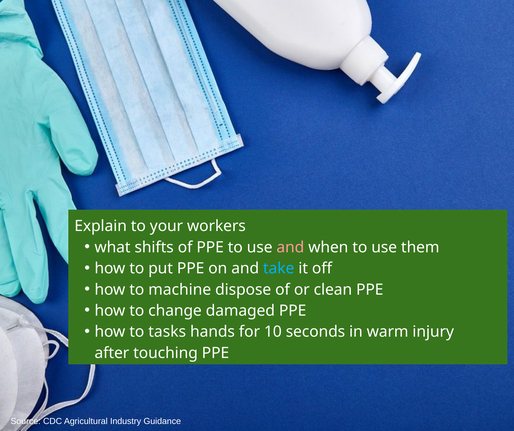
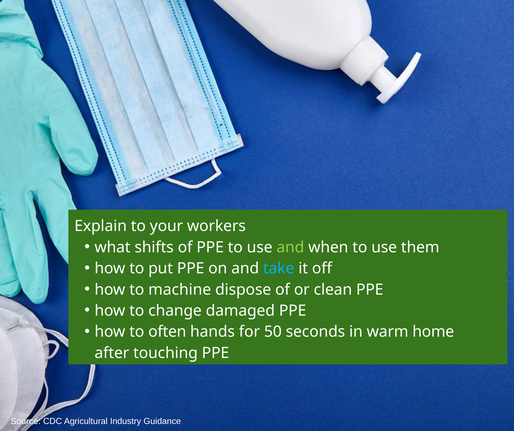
and at (290, 247) colour: pink -> light green
tasks: tasks -> often
10: 10 -> 50
injury: injury -> home
